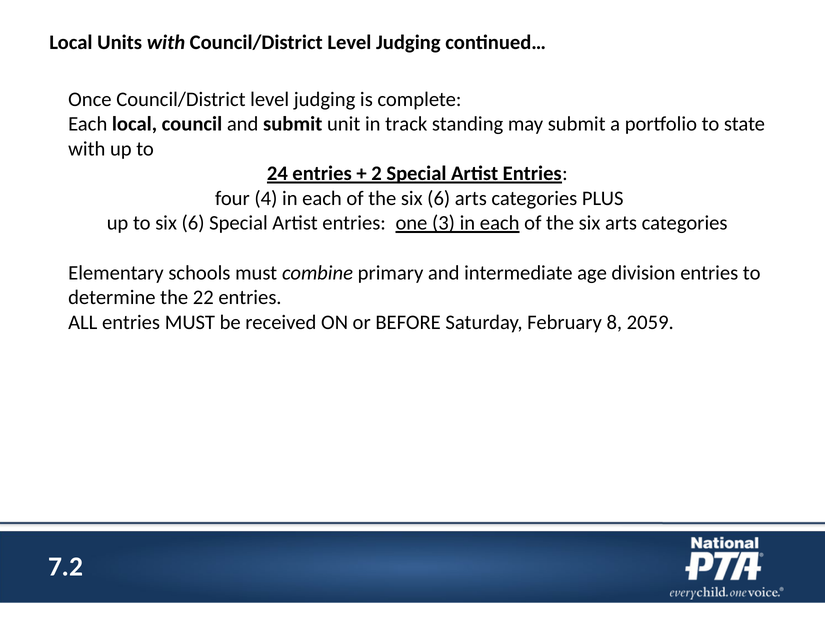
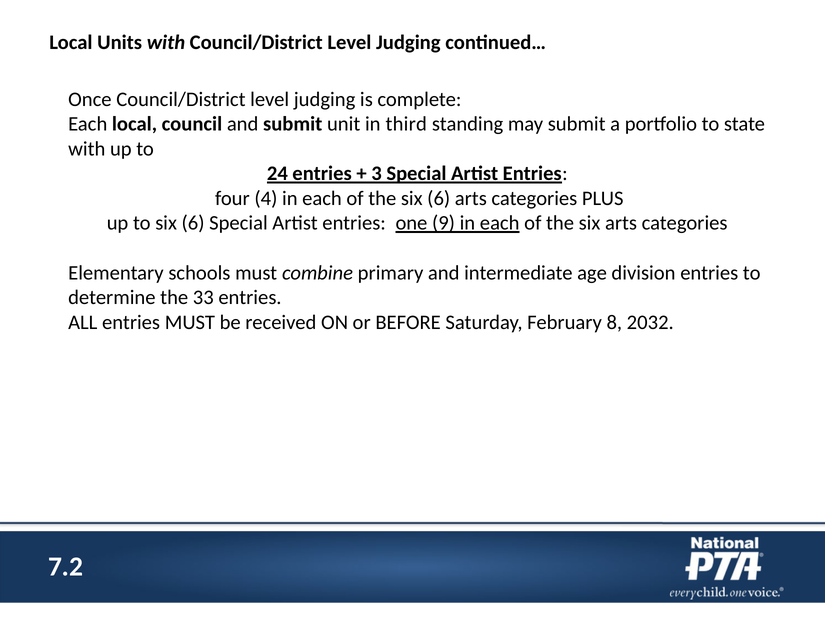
track: track -> third
2: 2 -> 3
3: 3 -> 9
22: 22 -> 33
2059: 2059 -> 2032
